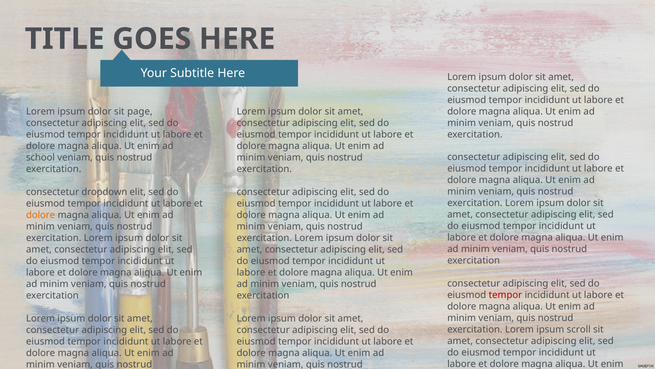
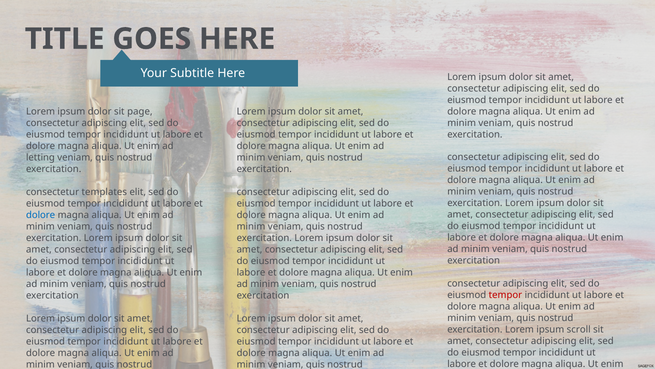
school: school -> letting
dropdown: dropdown -> templates
dolore at (41, 215) colour: orange -> blue
